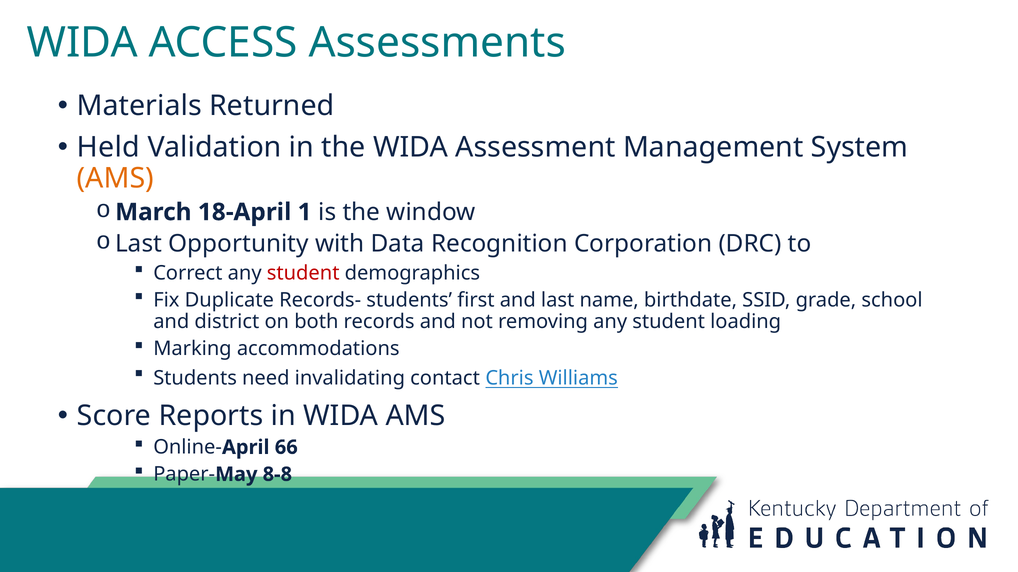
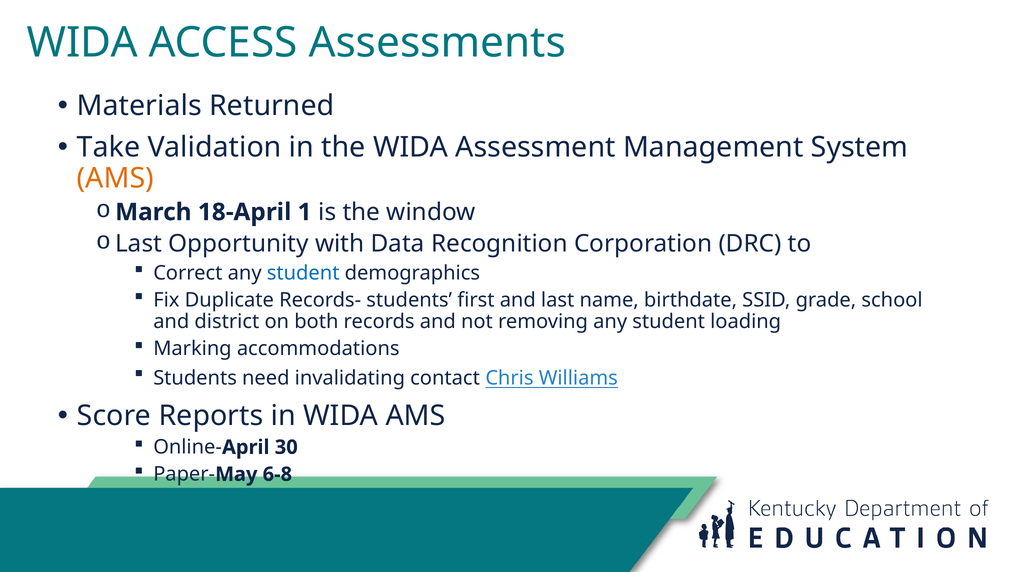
Held: Held -> Take
student at (303, 273) colour: red -> blue
66: 66 -> 30
8-8: 8-8 -> 6-8
